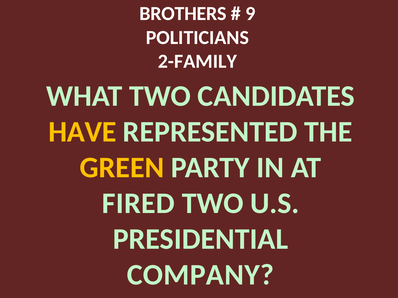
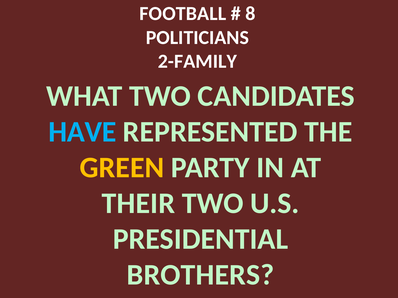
BROTHERS: BROTHERS -> FOOTBALL
9: 9 -> 8
HAVE colour: yellow -> light blue
FIRED: FIRED -> THEIR
COMPANY: COMPANY -> BROTHERS
